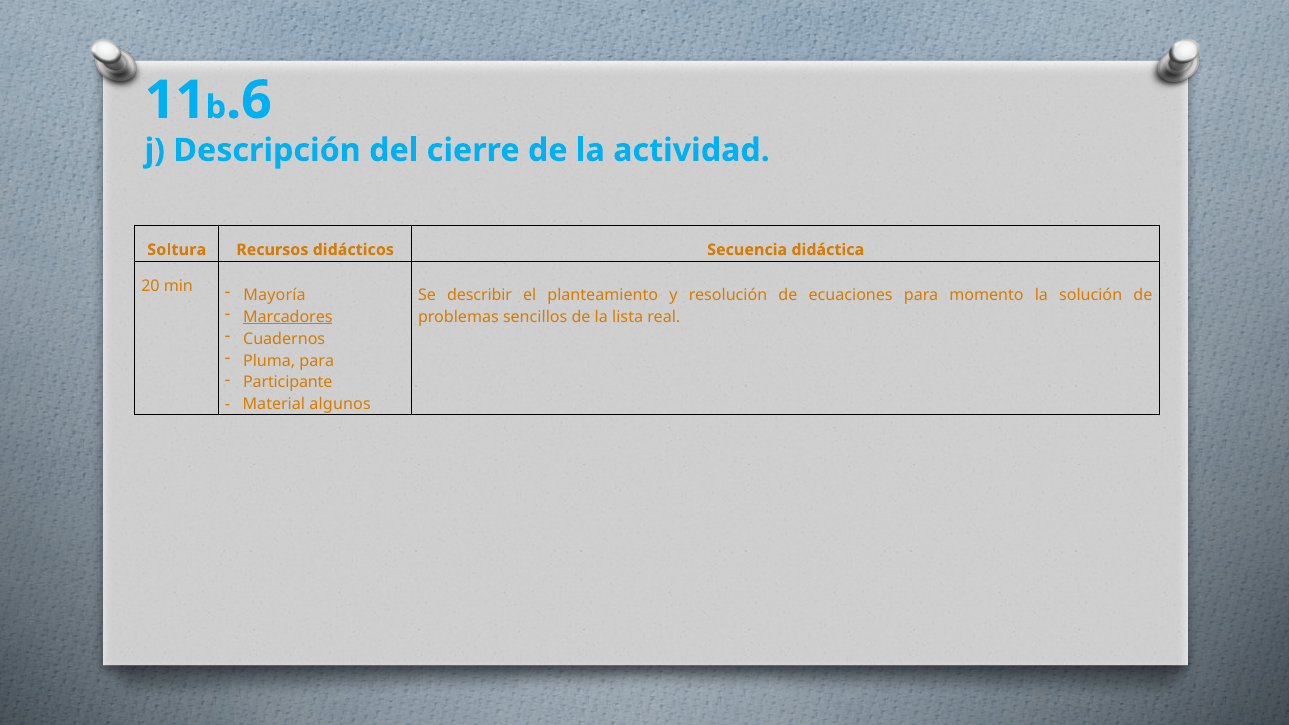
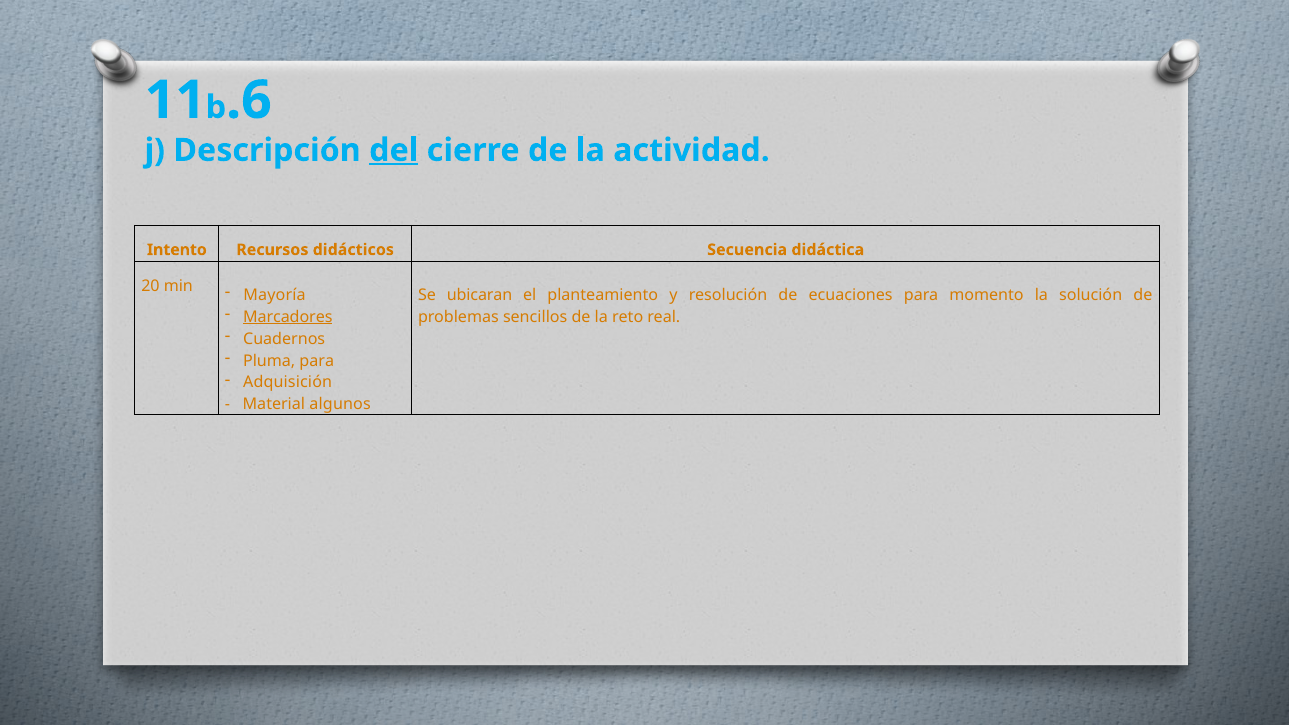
del underline: none -> present
Soltura: Soltura -> Intento
describir: describir -> ubicaran
lista: lista -> reto
Participante: Participante -> Adquisición
